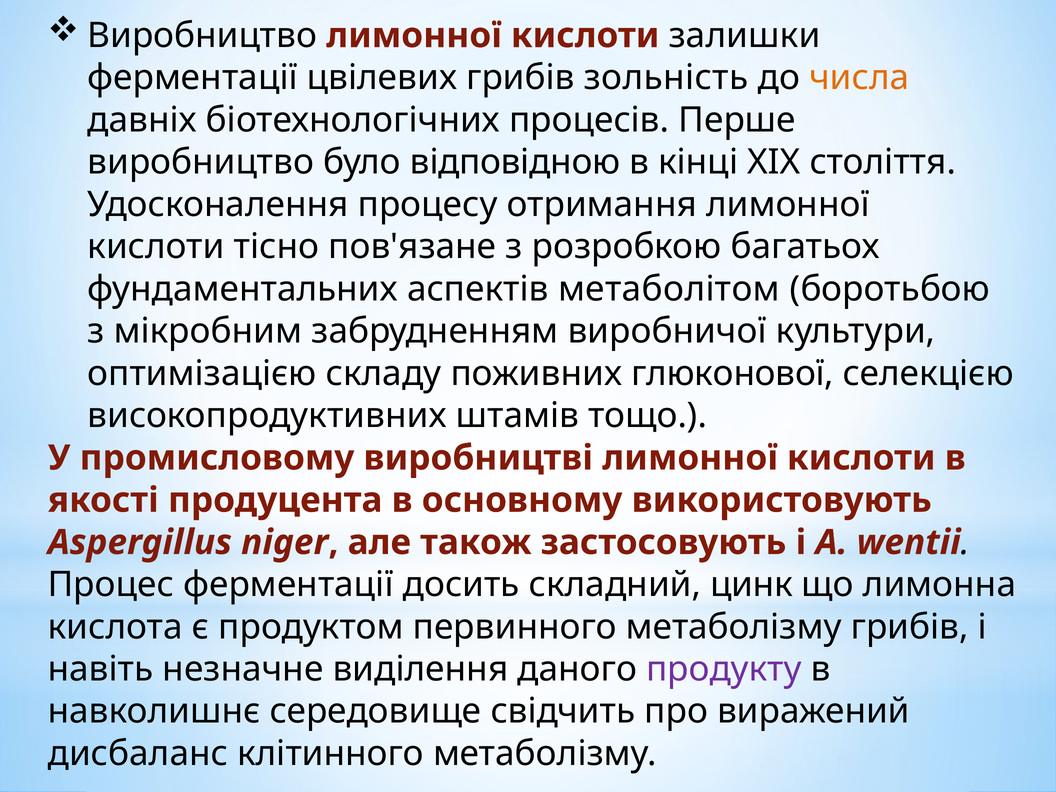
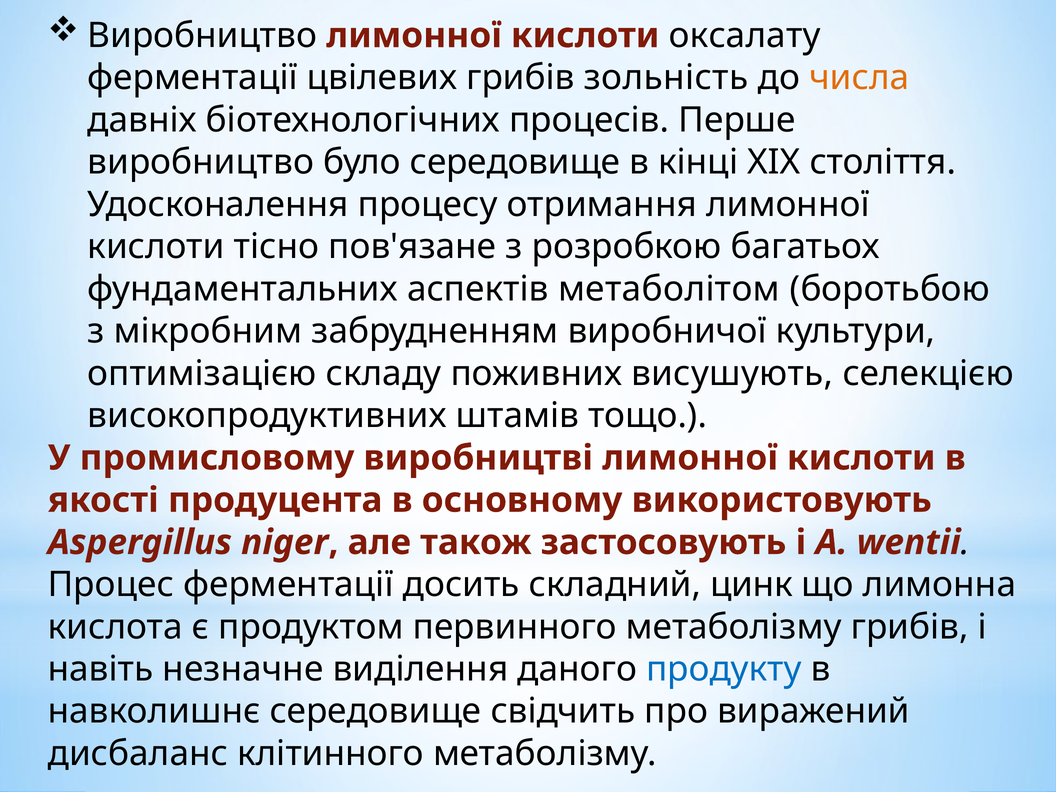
залишки: залишки -> оксалату
було відповідною: відповідною -> середовище
глюконової: глюконової -> висушують
продукту colour: purple -> blue
